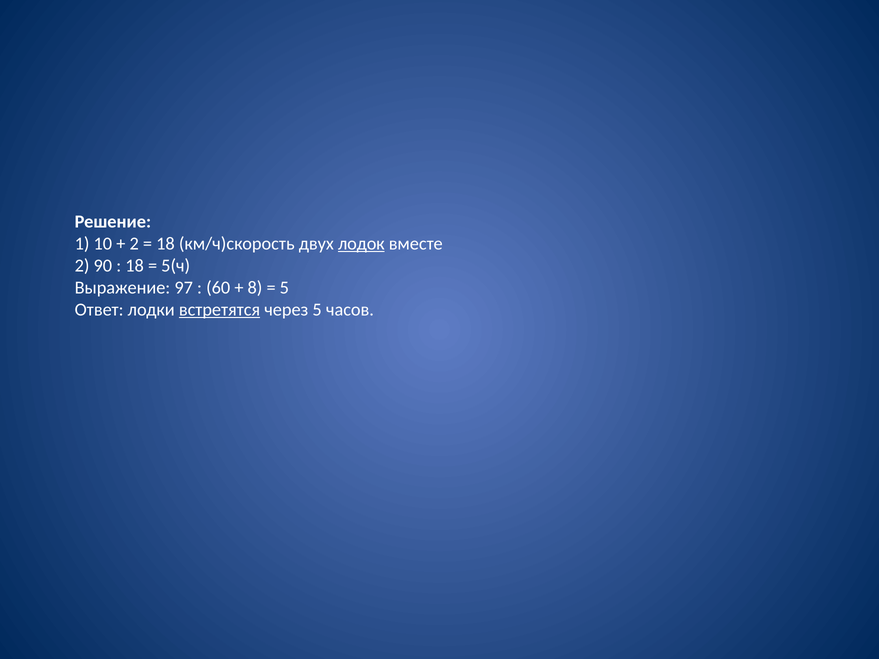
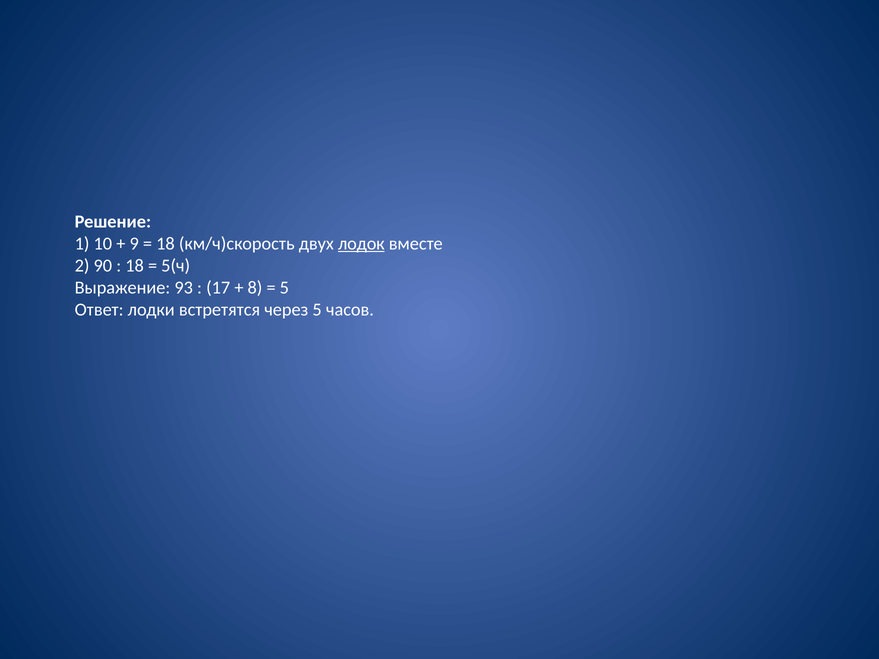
2 at (134, 244): 2 -> 9
97: 97 -> 93
60: 60 -> 17
встретятся underline: present -> none
